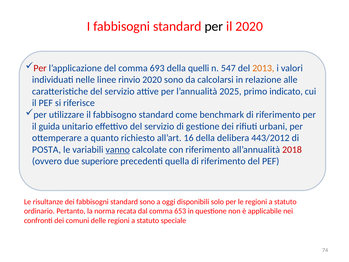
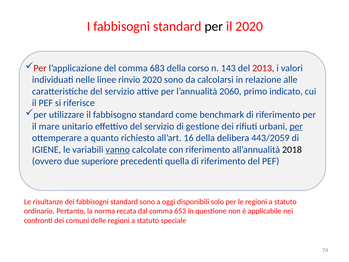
693: 693 -> 683
quelli: quelli -> corso
547: 547 -> 143
2013 colour: orange -> red
2025: 2025 -> 2060
guida: guida -> mare
per at (296, 126) underline: none -> present
443/2012: 443/2012 -> 443/2059
POSTA: POSTA -> IGIENE
2018 colour: red -> black
